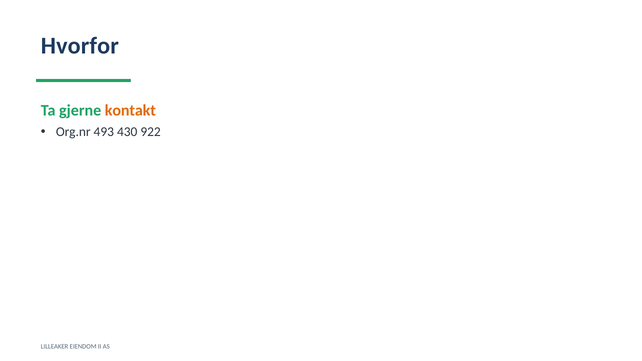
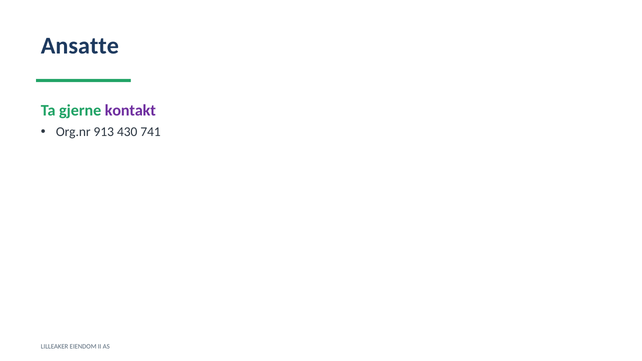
Hvorfor: Hvorfor -> Ansatte
kontakt colour: orange -> purple
493: 493 -> 913
922: 922 -> 741
